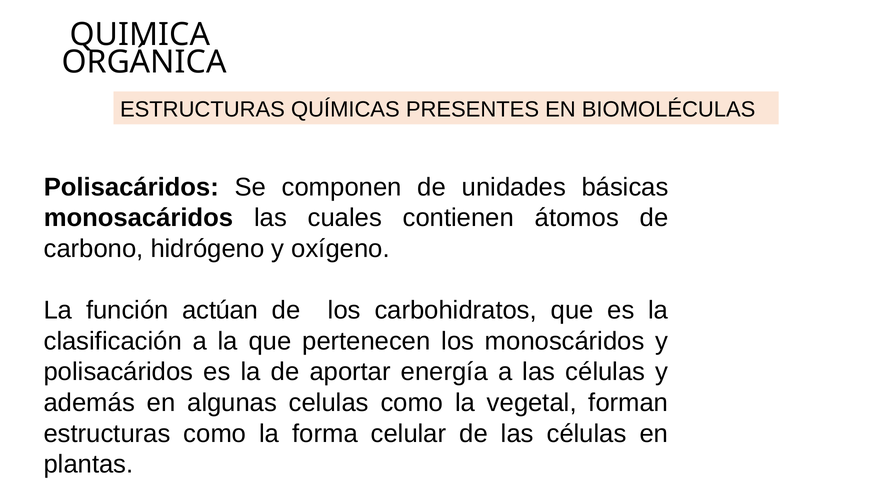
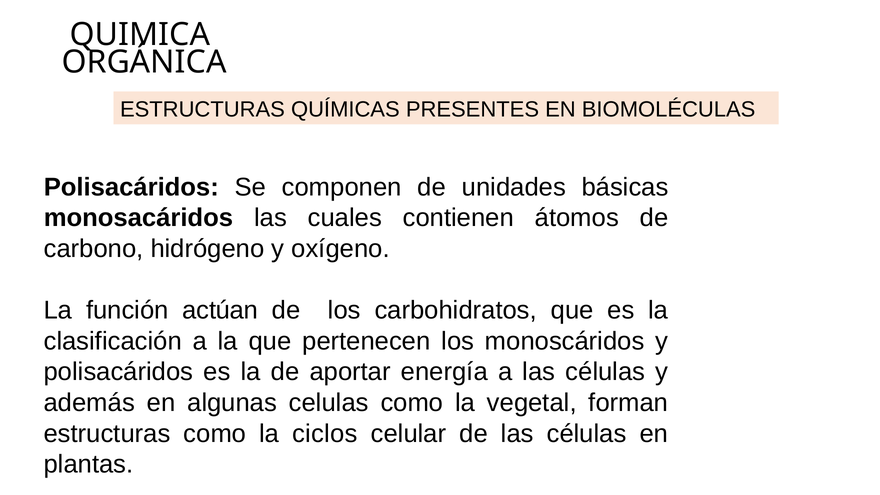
forma: forma -> ciclos
